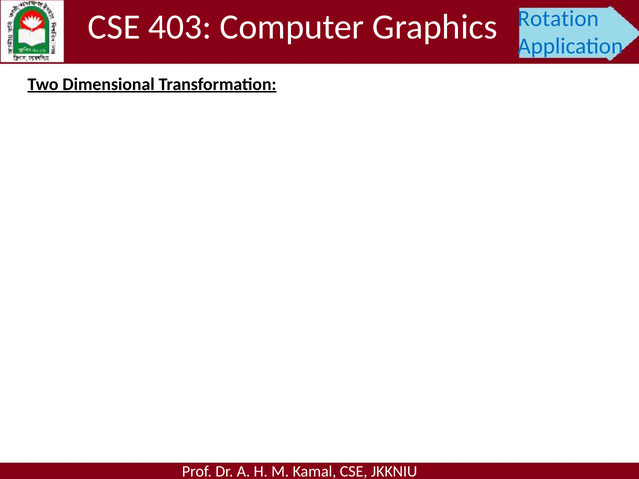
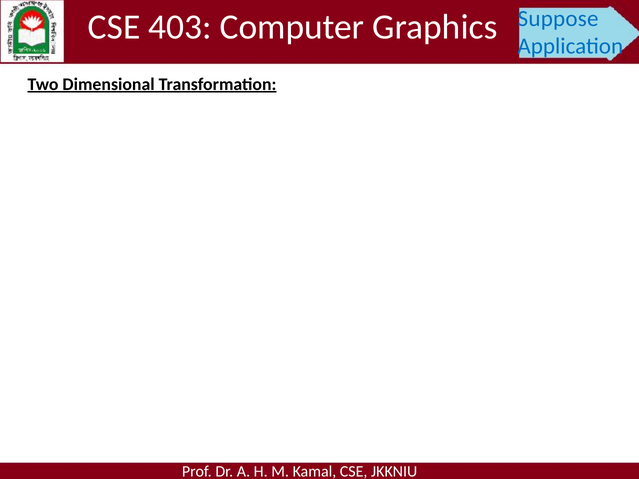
Rotation: Rotation -> Suppose
